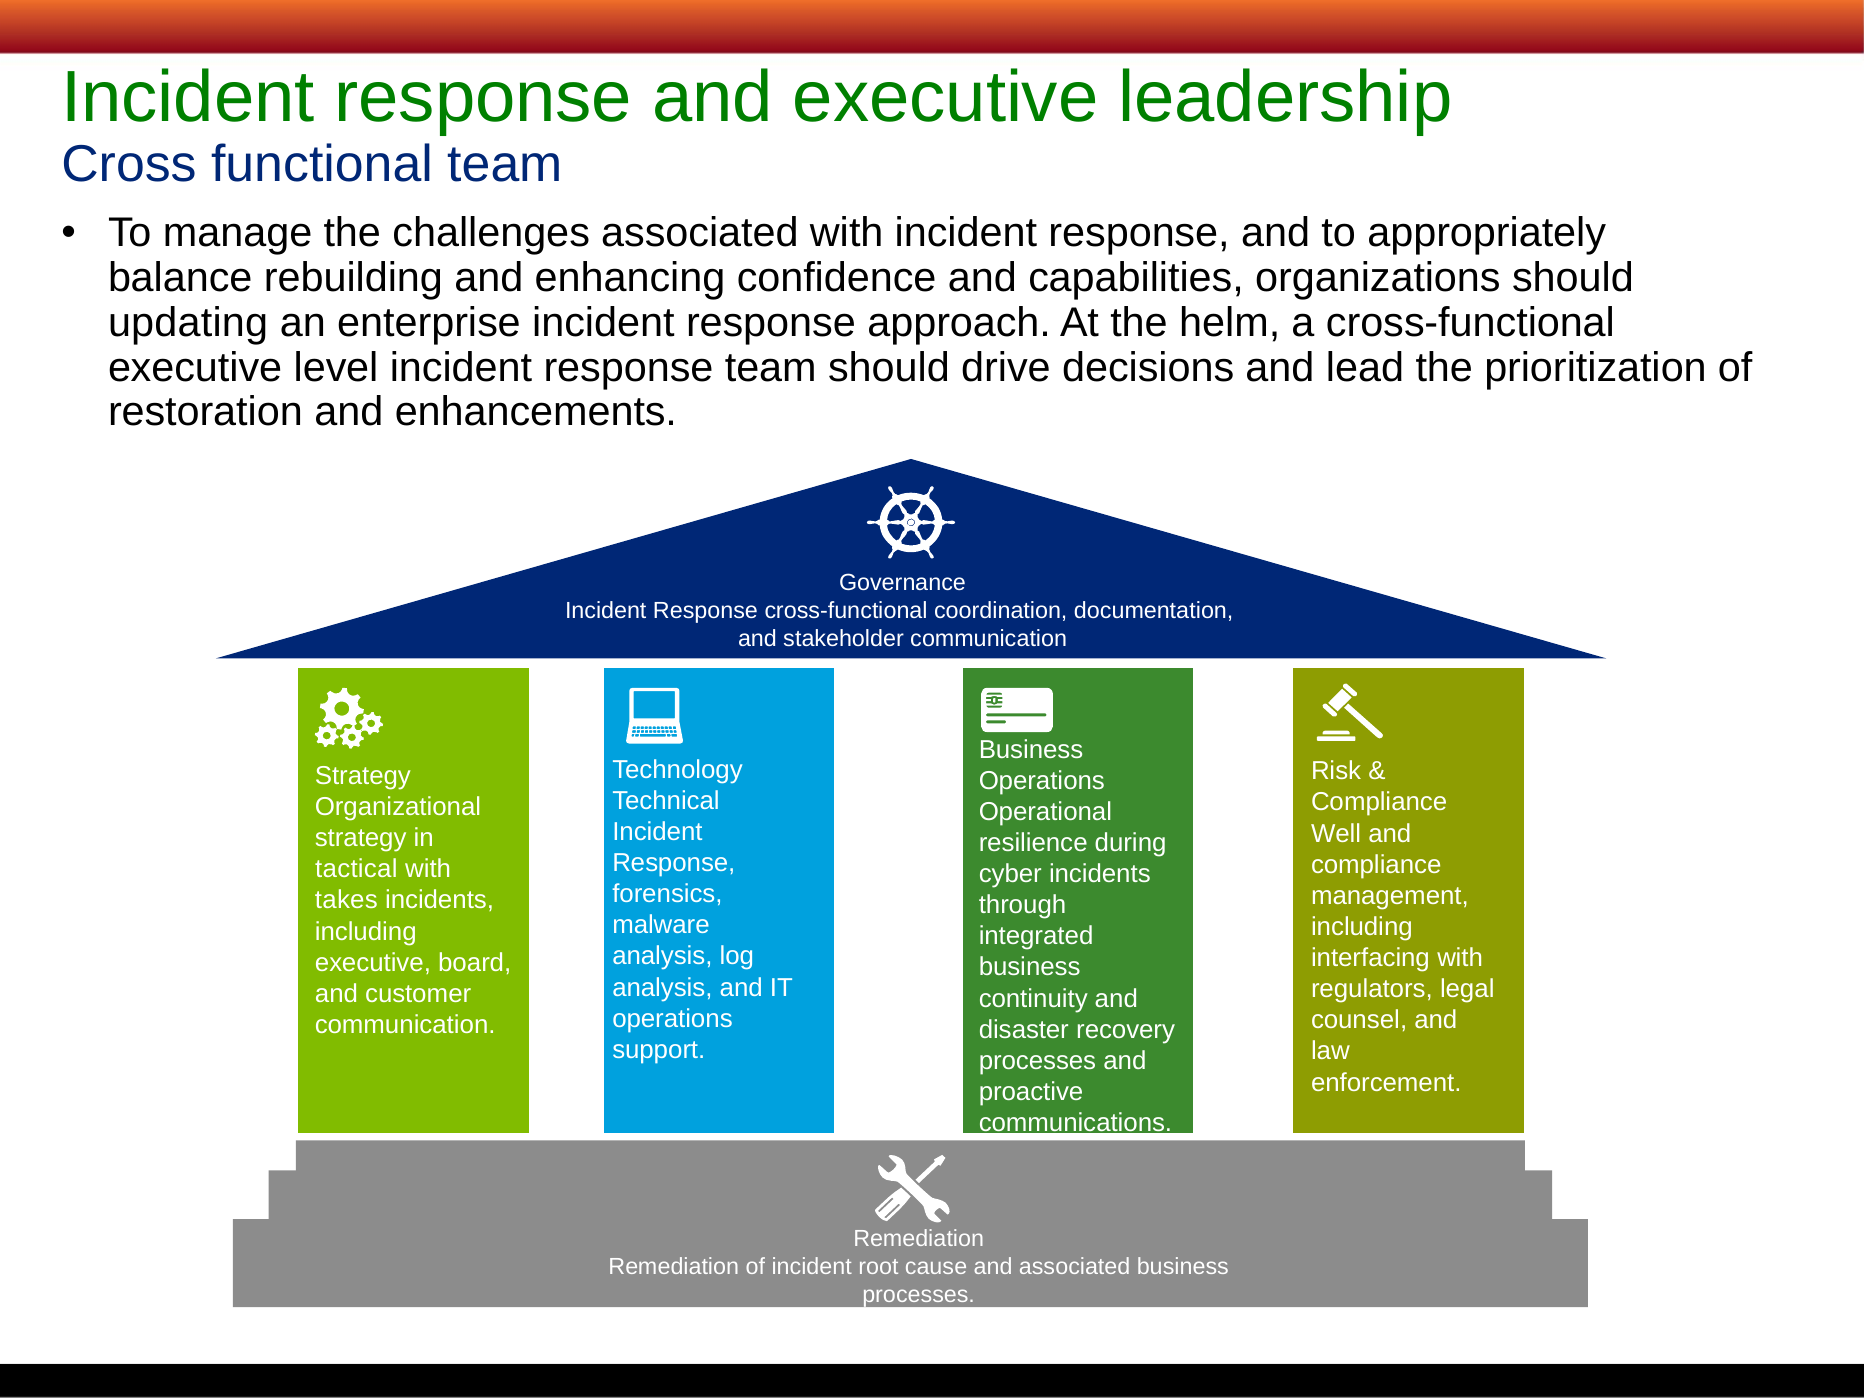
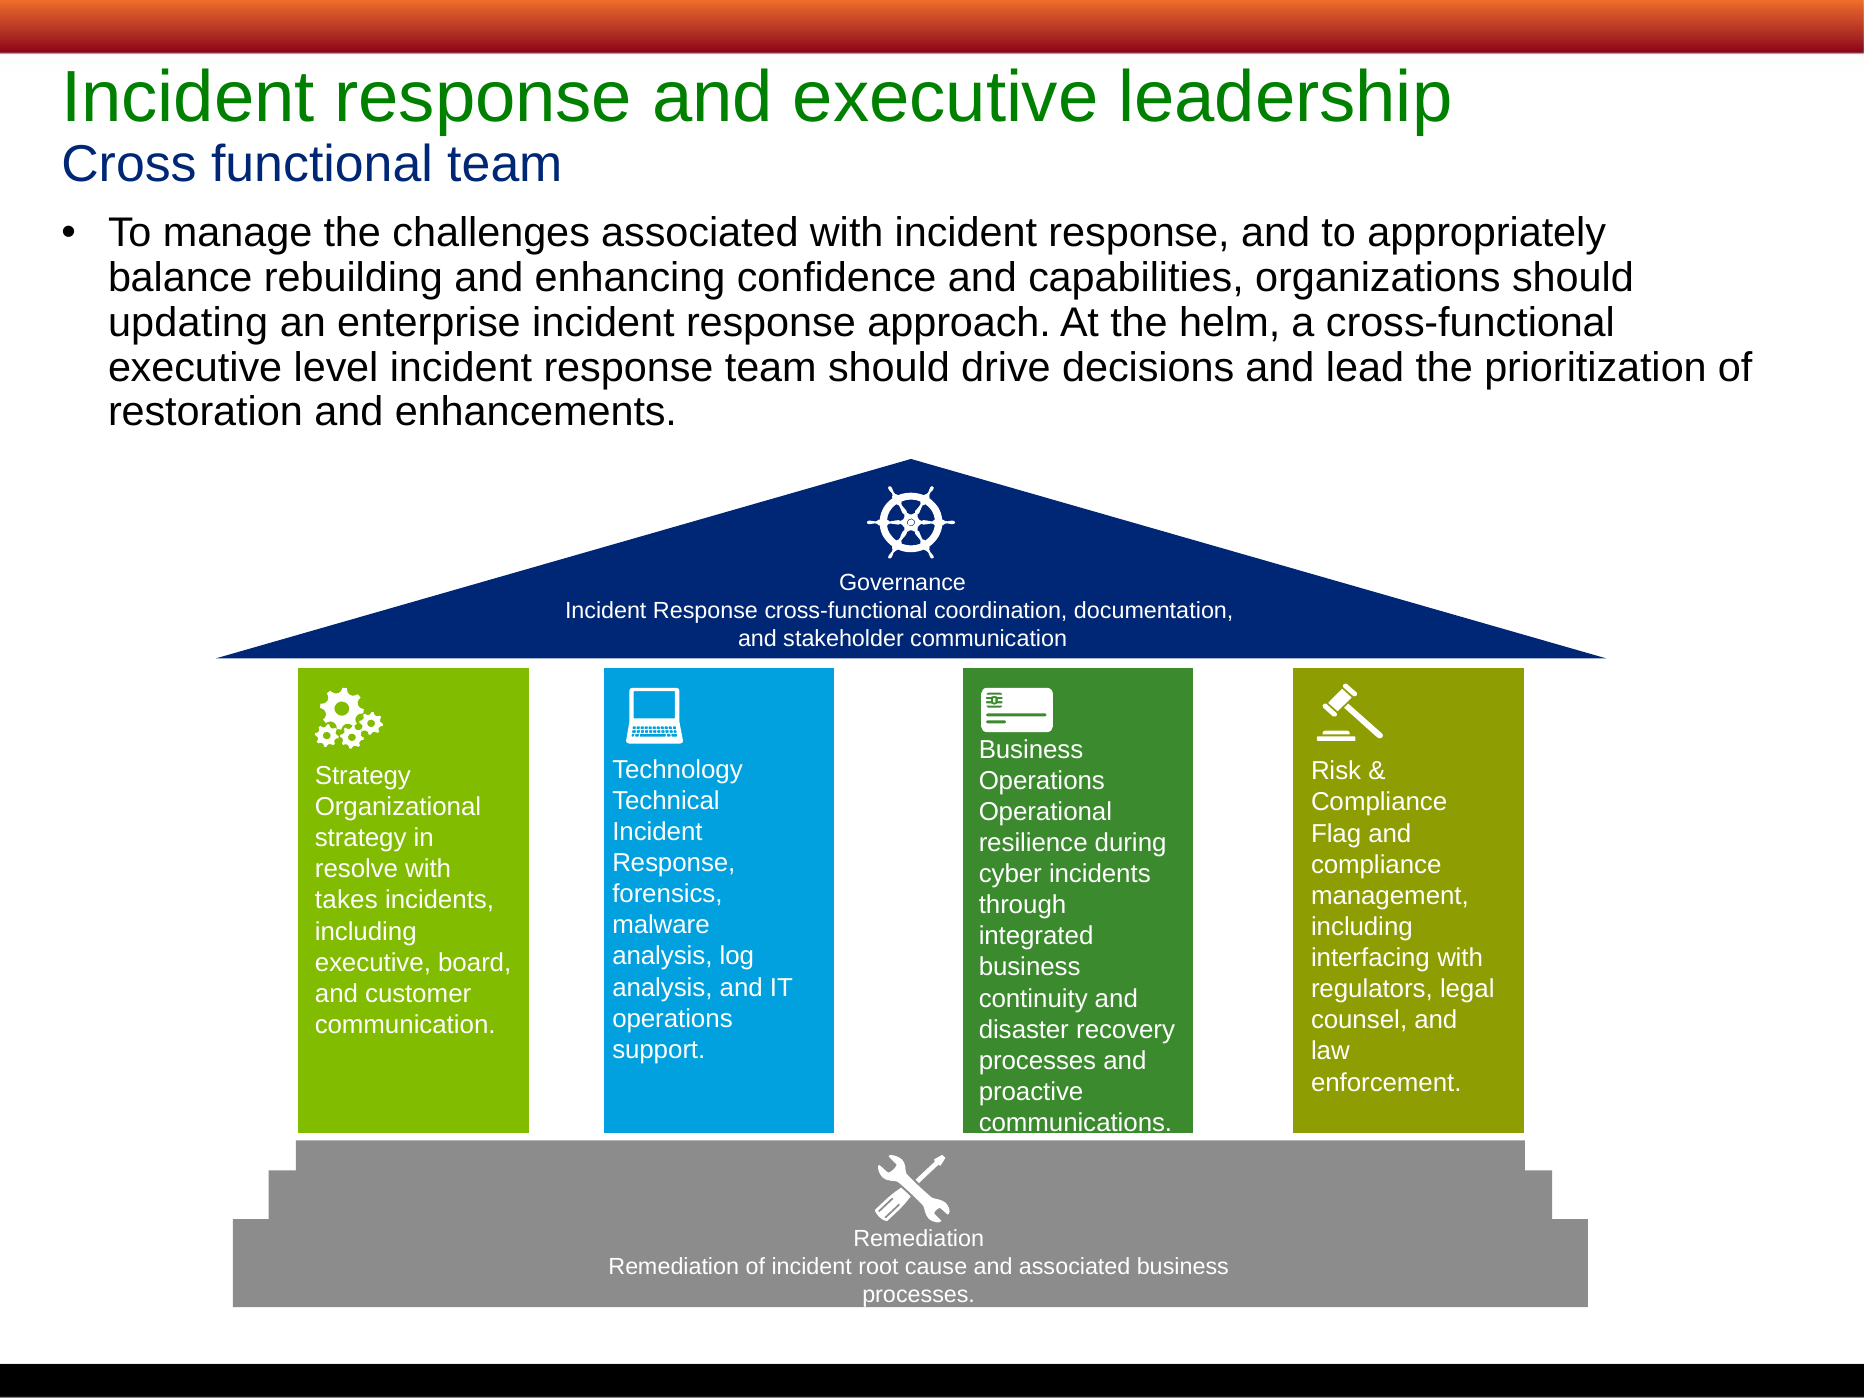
Well: Well -> Flag
tactical: tactical -> resolve
